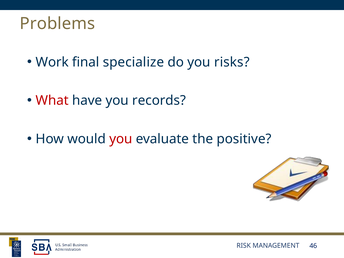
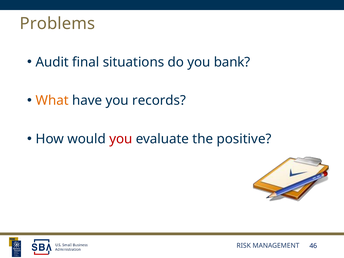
Work: Work -> Audit
specialize: specialize -> situations
risks: risks -> bank
What colour: red -> orange
